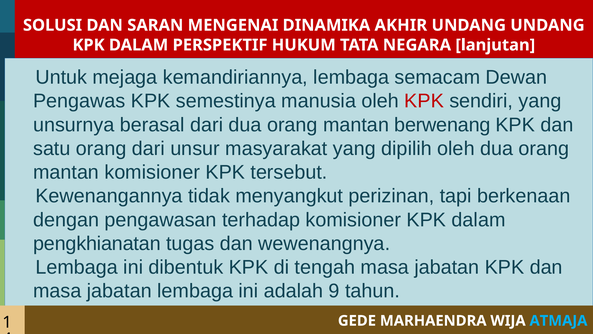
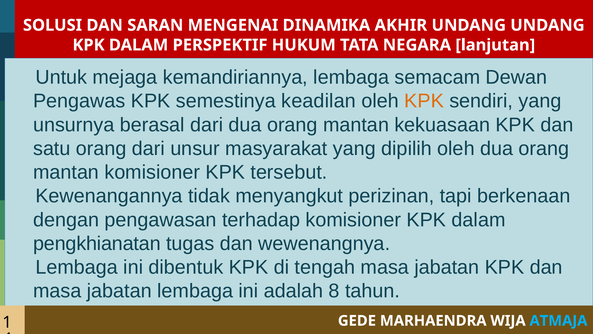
manusia: manusia -> keadilan
KPK at (424, 101) colour: red -> orange
berwenang: berwenang -> kekuasaan
9: 9 -> 8
